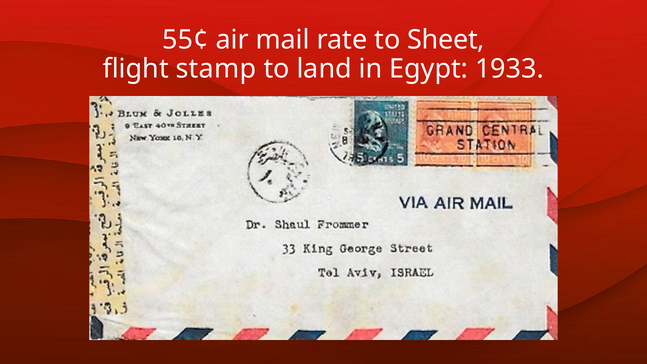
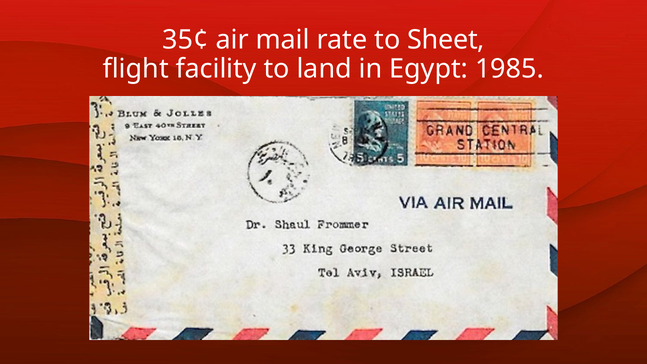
55¢: 55¢ -> 35¢
stamp: stamp -> facility
1933: 1933 -> 1985
